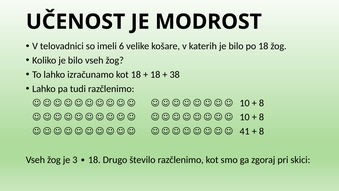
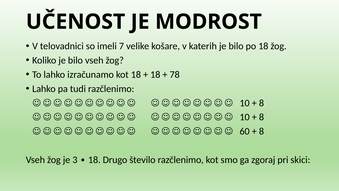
6: 6 -> 7
38: 38 -> 78
41: 41 -> 60
